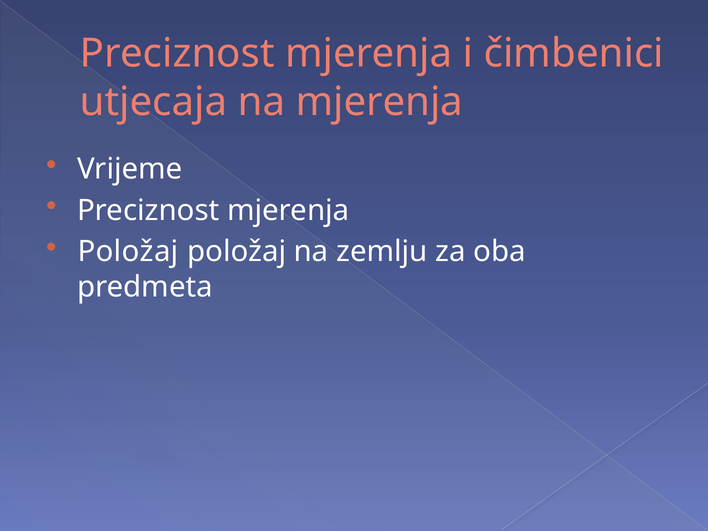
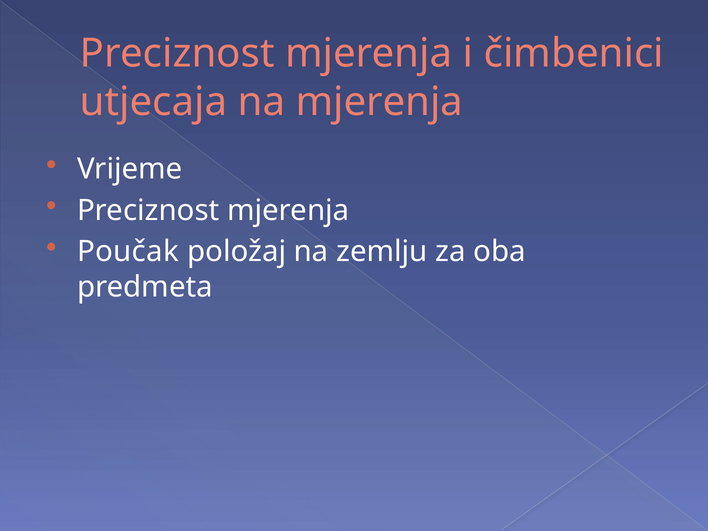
Položaj at (128, 252): Položaj -> Poučak
